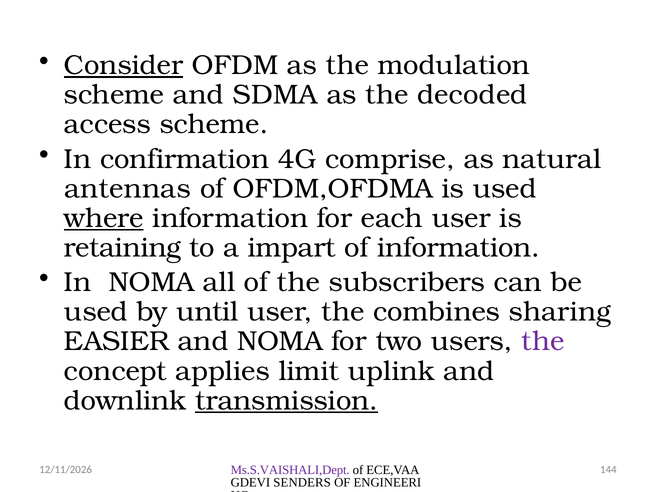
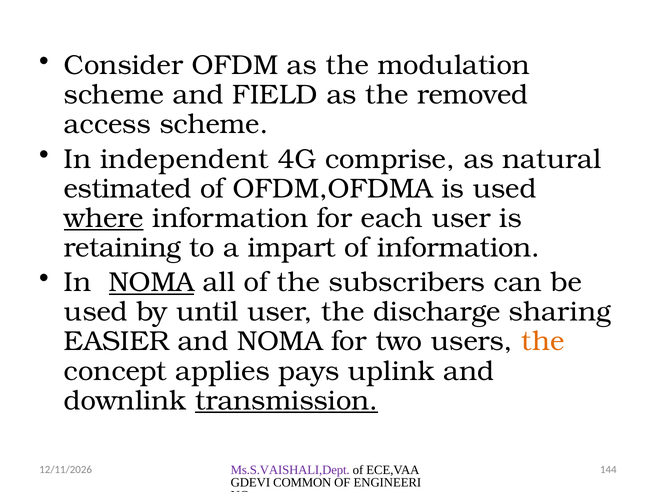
Consider underline: present -> none
SDMA: SDMA -> FIELD
decoded: decoded -> removed
confirmation: confirmation -> independent
antennas: antennas -> estimated
NOMA at (152, 282) underline: none -> present
combines: combines -> discharge
the at (543, 341) colour: purple -> orange
limit: limit -> pays
SENDERS: SENDERS -> COMMON
